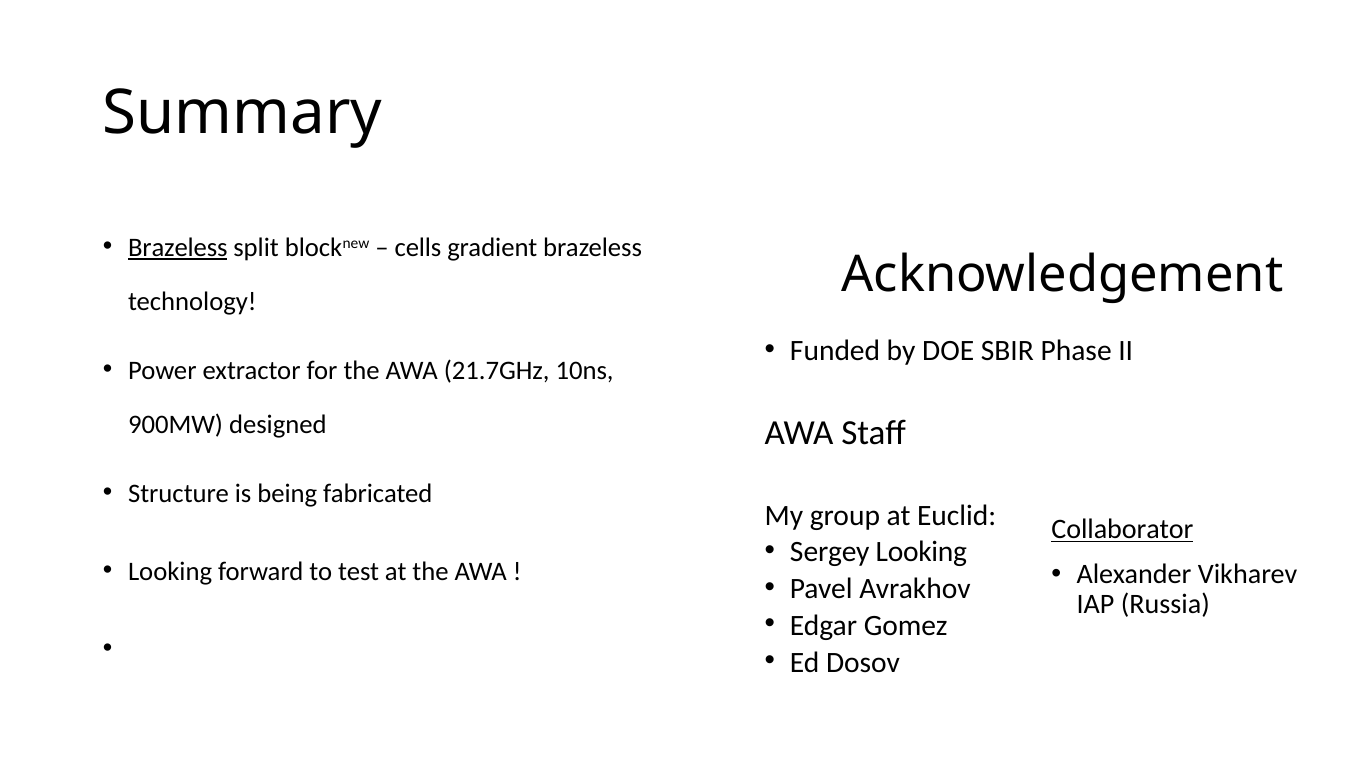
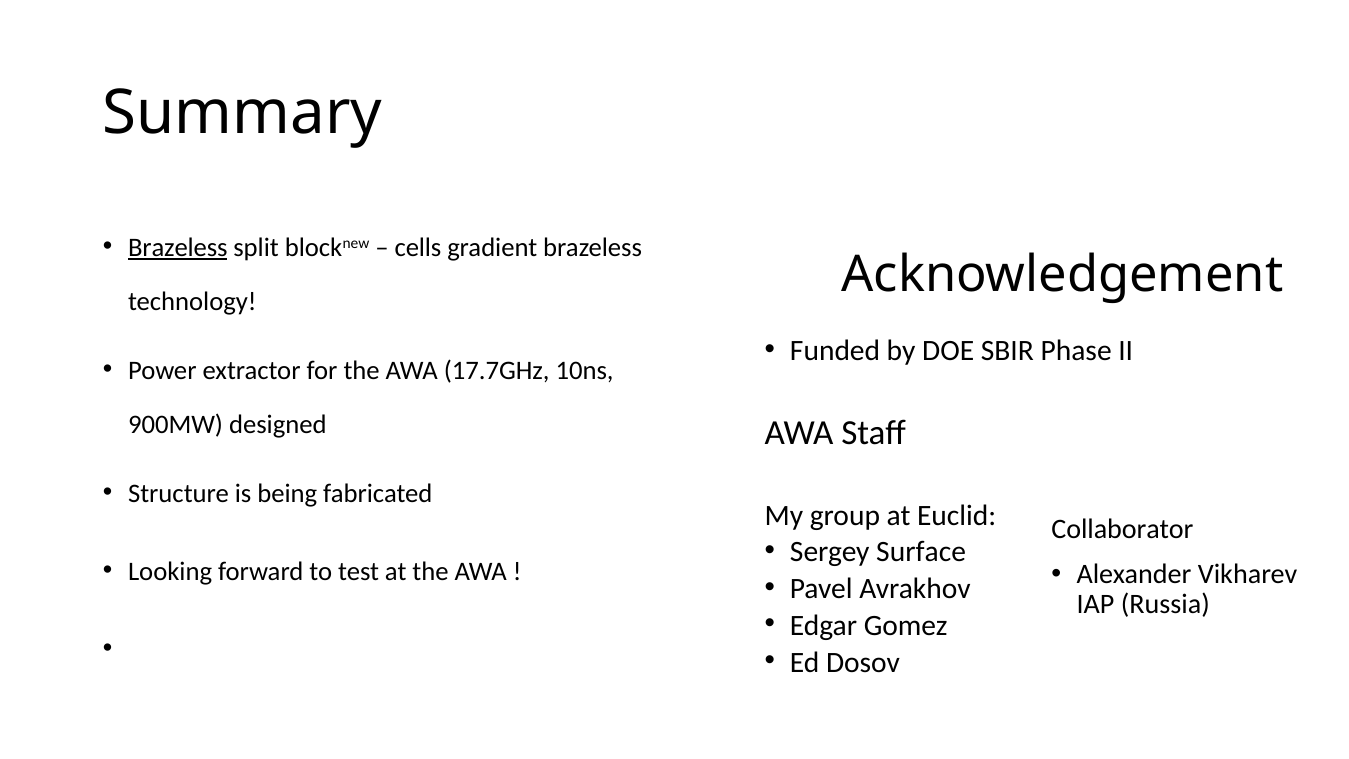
21.7GHz: 21.7GHz -> 17.7GHz
Collaborator underline: present -> none
Sergey Looking: Looking -> Surface
